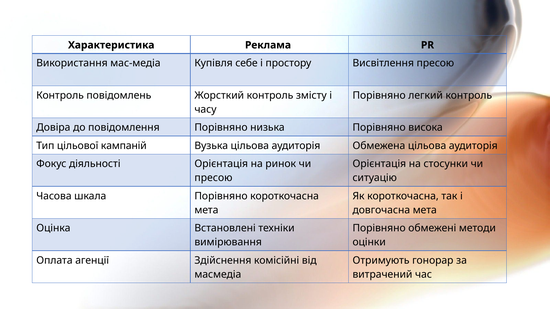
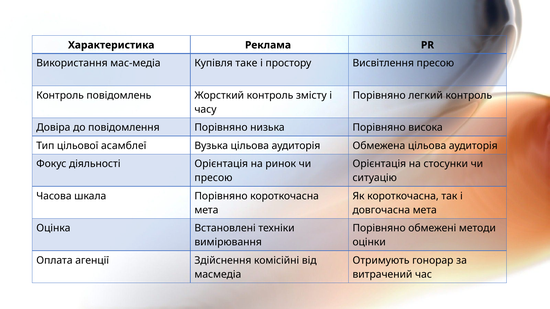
себе: себе -> таке
кампаній: кампаній -> асамблеї
